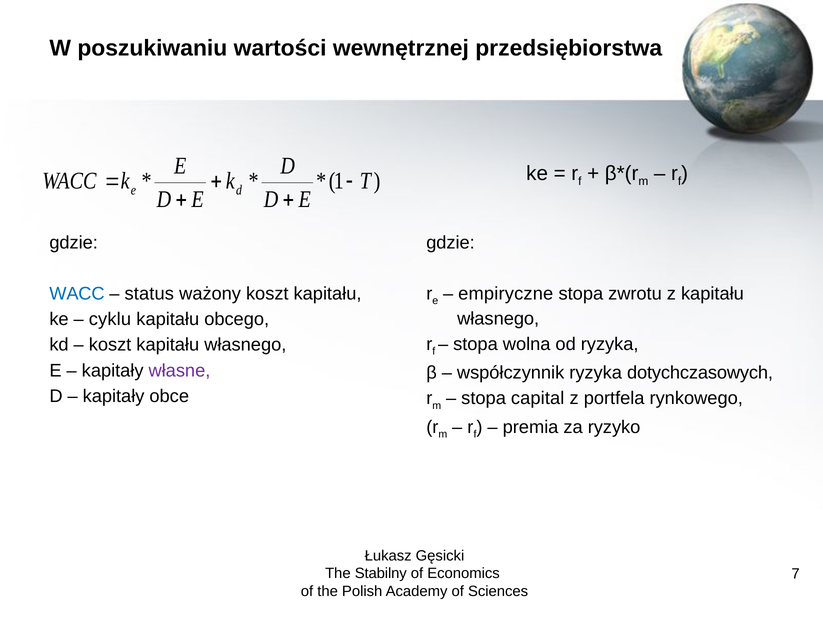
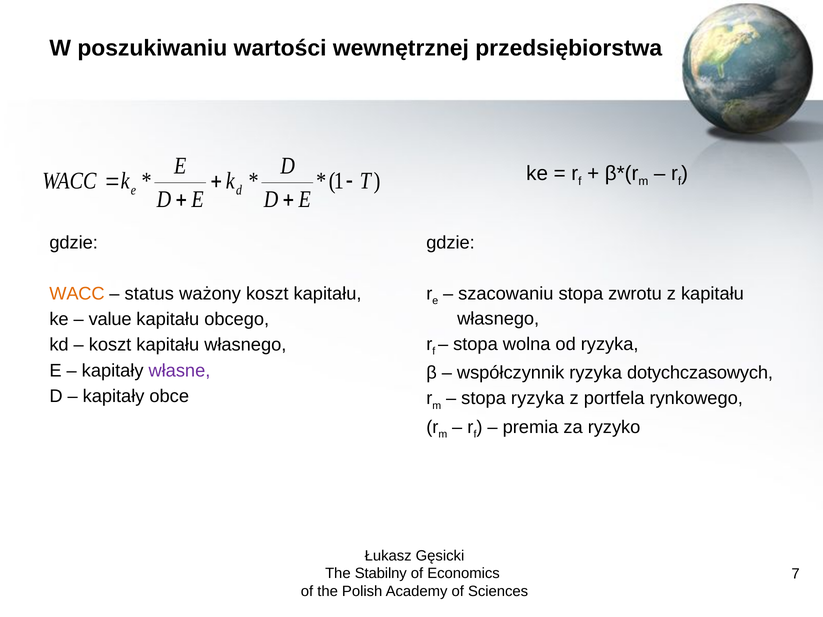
WACC at (77, 294) colour: blue -> orange
empiryczne: empiryczne -> szacowaniu
cyklu: cyklu -> value
stopa capital: capital -> ryzyka
